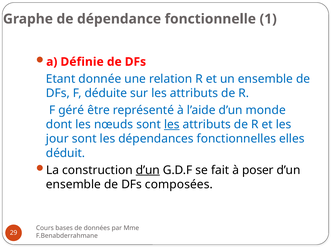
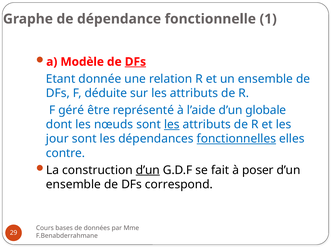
Définie: Définie -> Modèle
DFs at (135, 62) underline: none -> present
monde: monde -> globale
fonctionnelles underline: none -> present
déduit: déduit -> contre
composées: composées -> correspond
